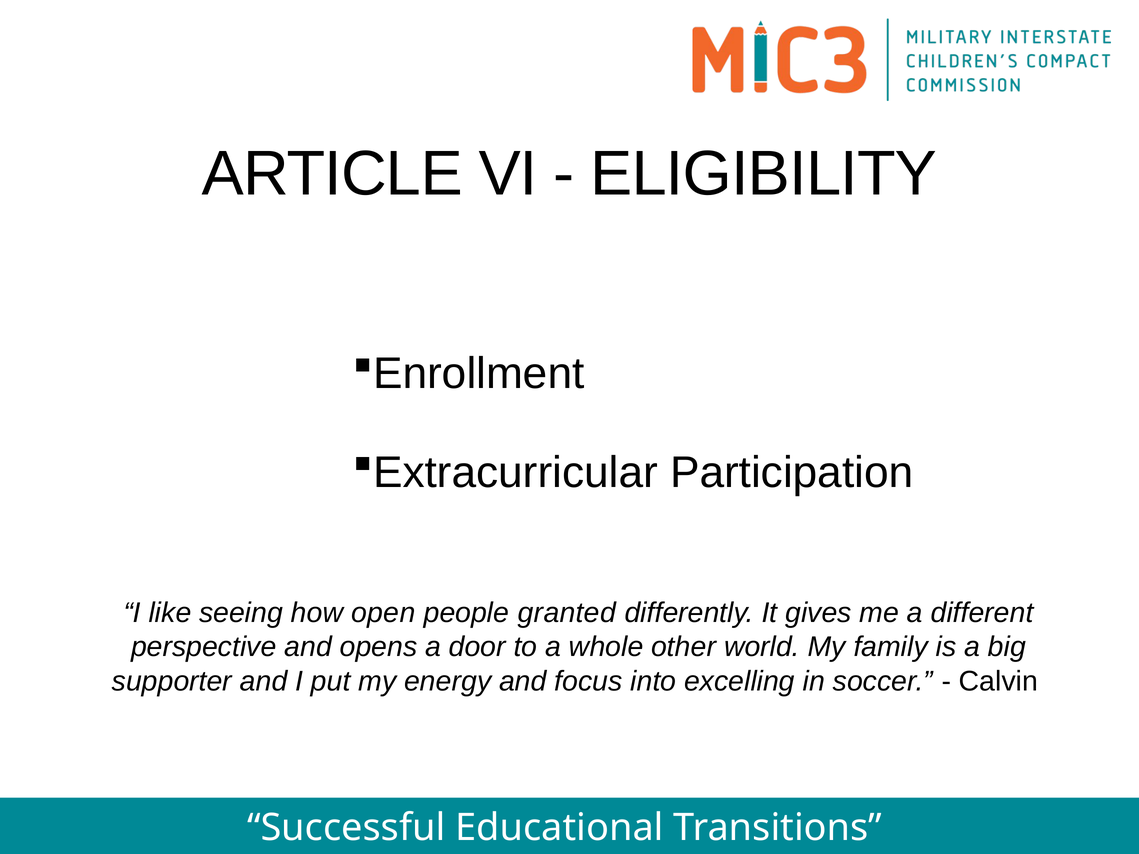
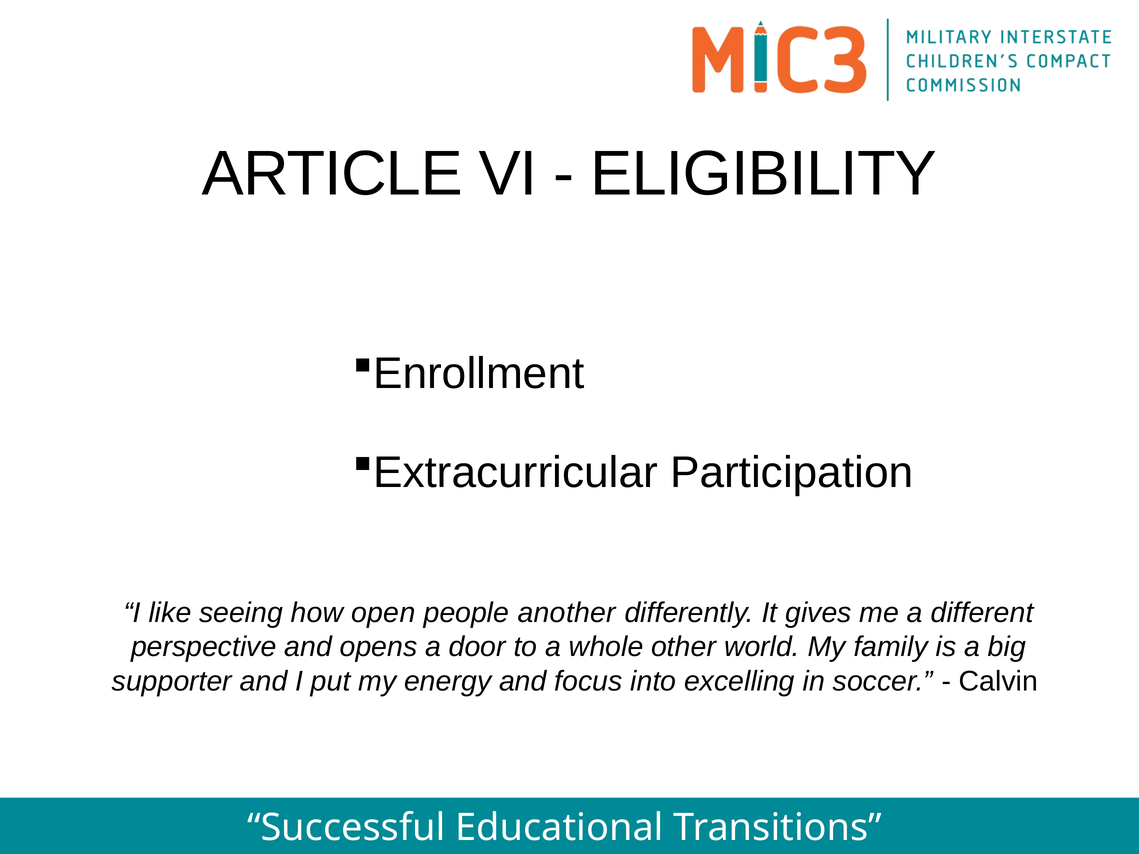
granted: granted -> another
